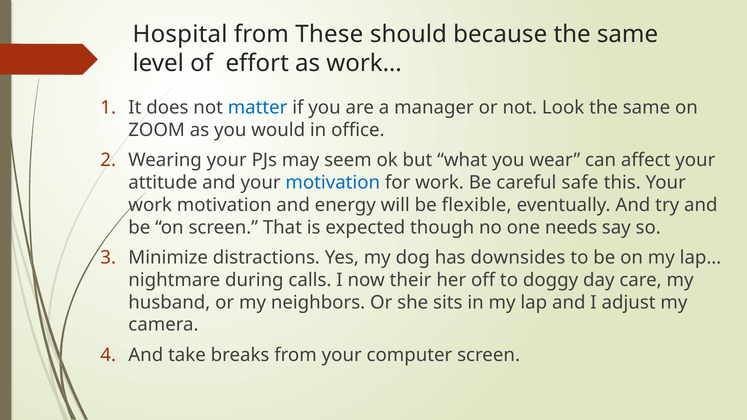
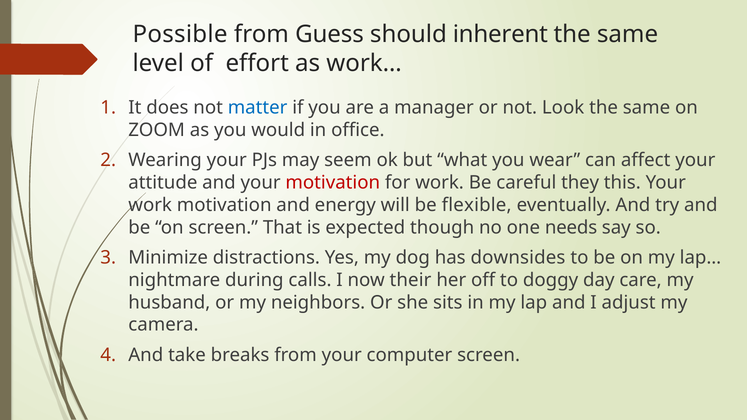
Hospital: Hospital -> Possible
These: These -> Guess
because: because -> inherent
motivation at (333, 183) colour: blue -> red
safe: safe -> they
